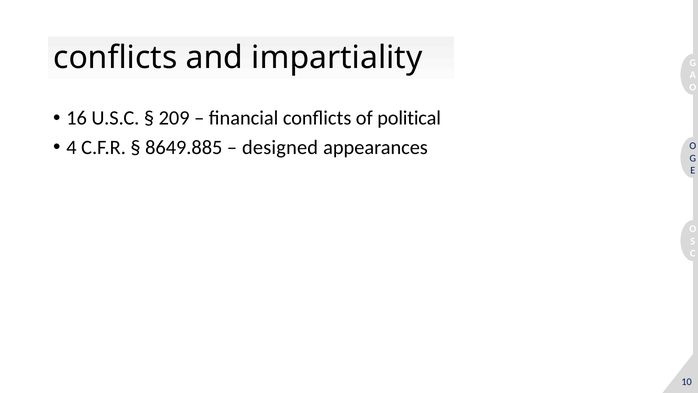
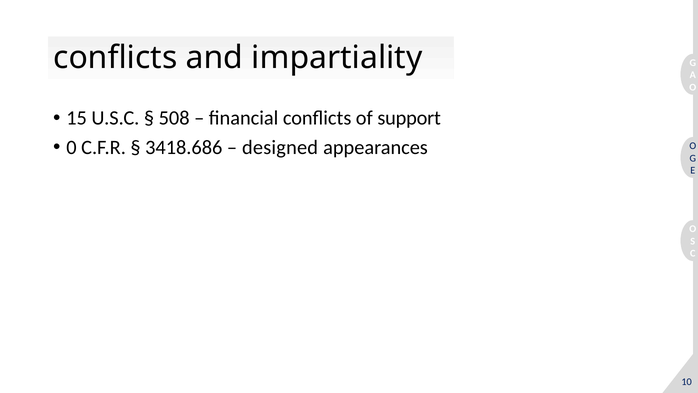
16: 16 -> 15
209: 209 -> 508
political: political -> support
4: 4 -> 0
8649.885: 8649.885 -> 3418.686
